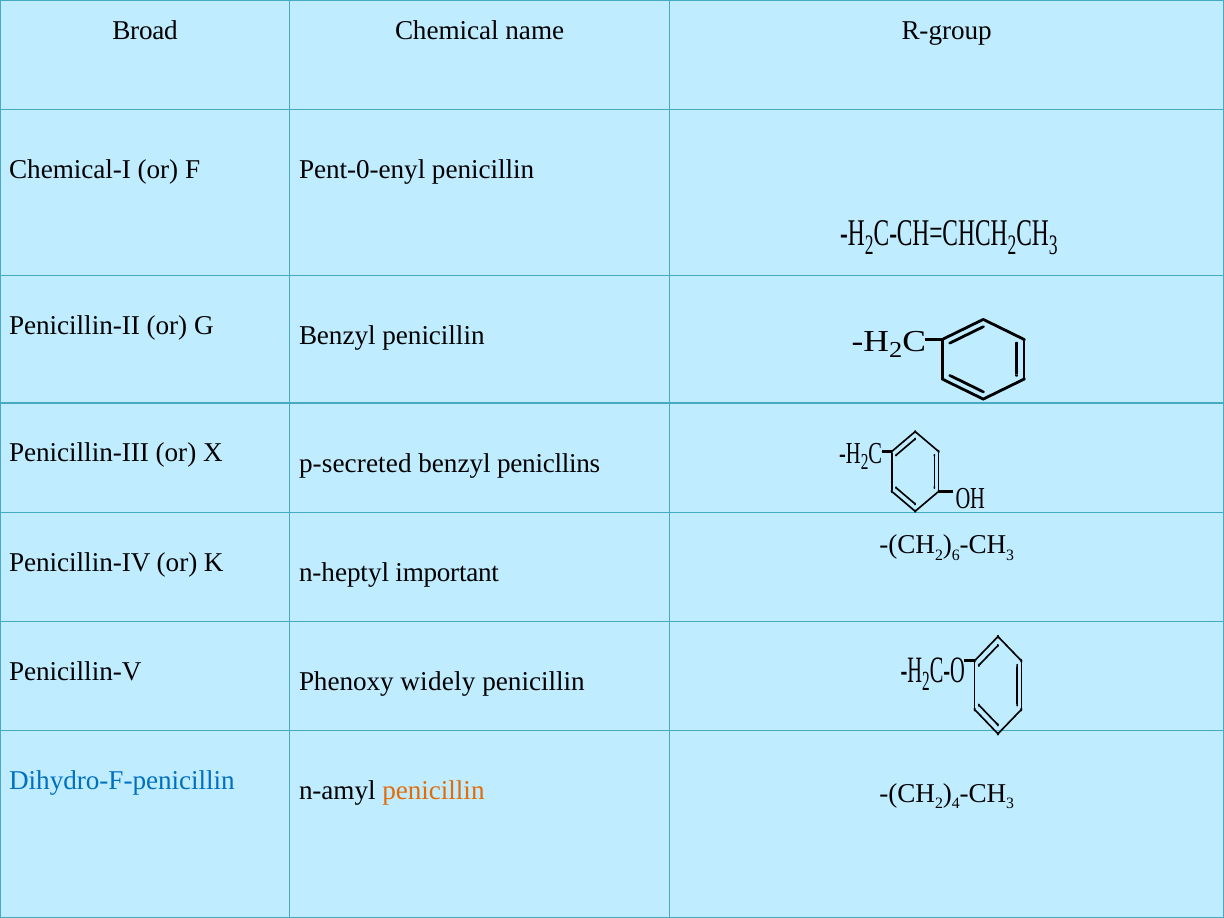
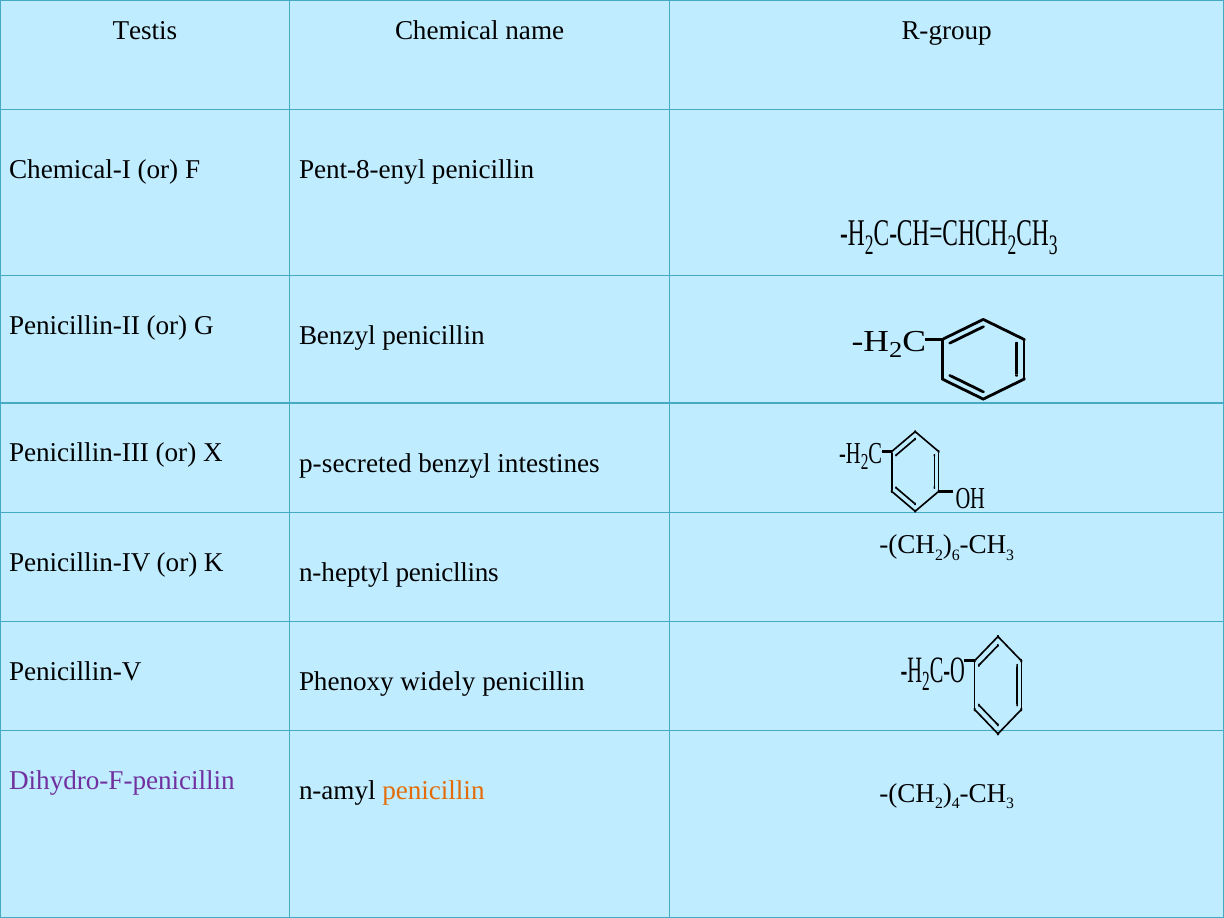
Broad: Broad -> Testis
Pent-0-enyl: Pent-0-enyl -> Pent-8-enyl
penicllins: penicllins -> intestines
important: important -> penicllins
Dihydro-F-penicillin colour: blue -> purple
